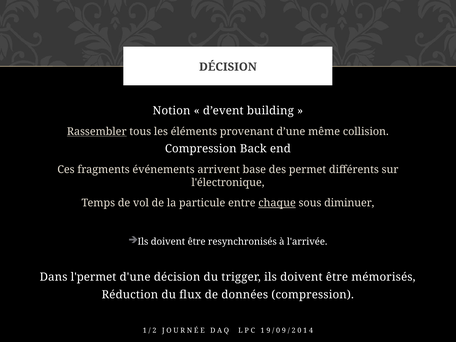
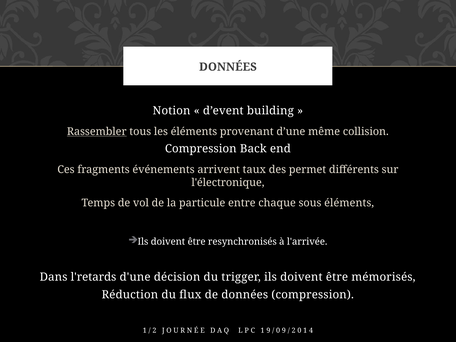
DÉCISION at (228, 67): DÉCISION -> DONNÉES
base: base -> taux
chaque underline: present -> none
sous diminuer: diminuer -> éléments
l'permet: l'permet -> l'retards
